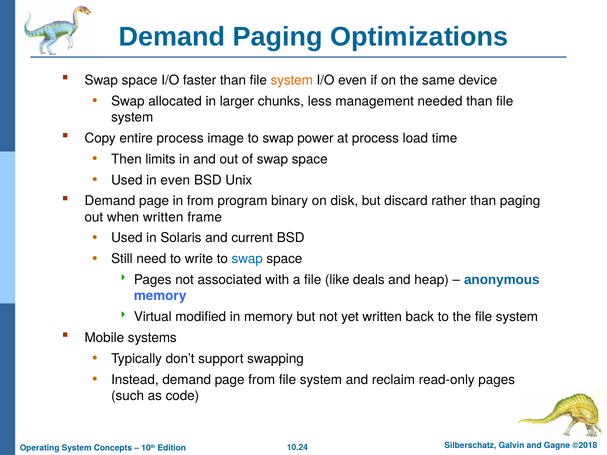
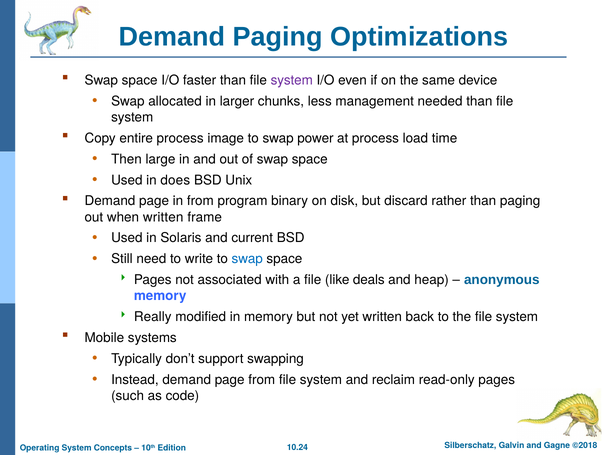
system at (292, 80) colour: orange -> purple
limits: limits -> large
in even: even -> does
Virtual: Virtual -> Really
